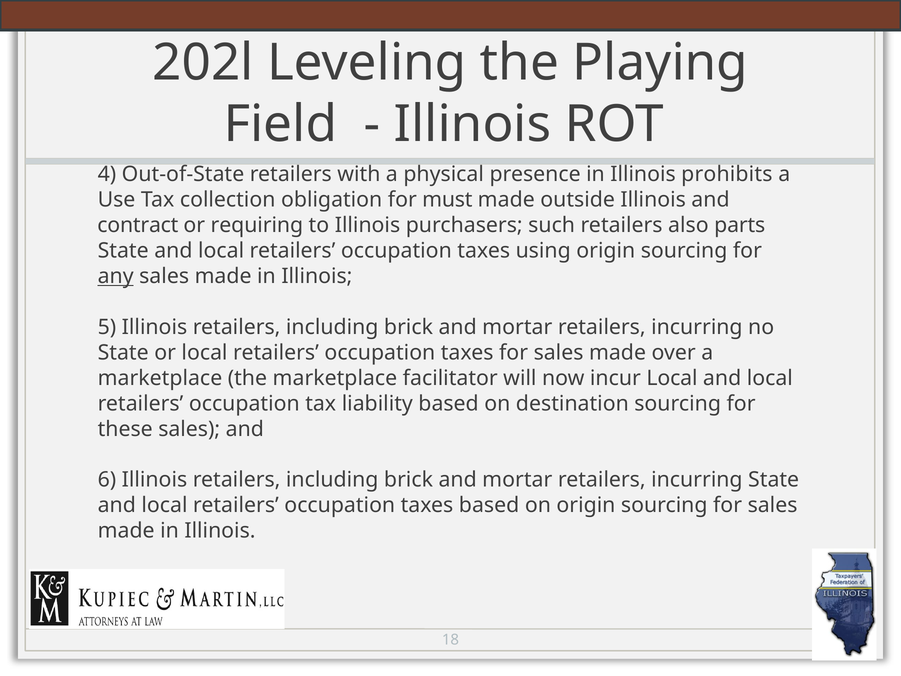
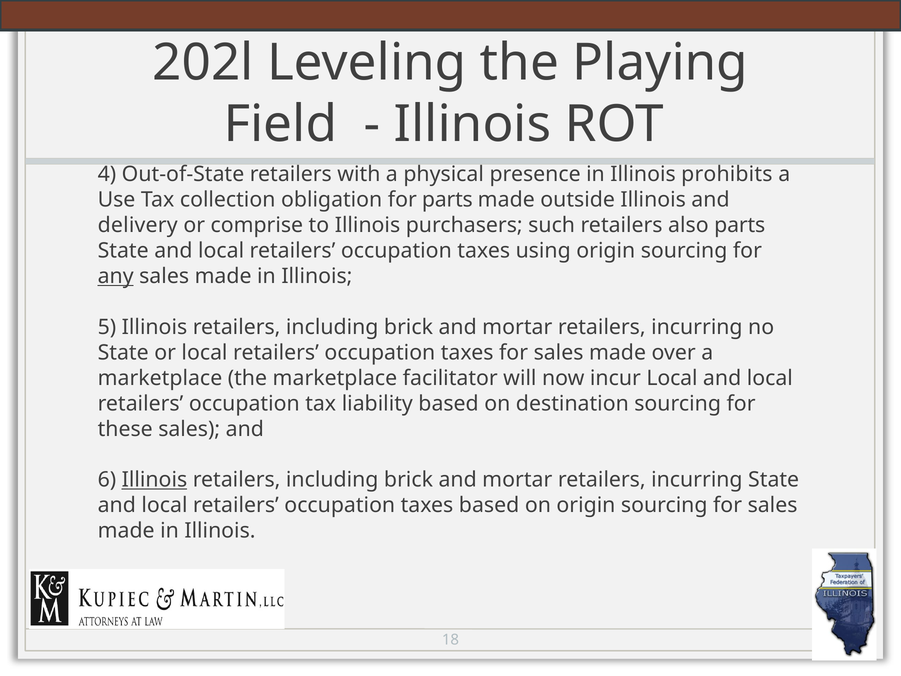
for must: must -> parts
contract: contract -> delivery
requiring: requiring -> comprise
Illinois at (154, 480) underline: none -> present
